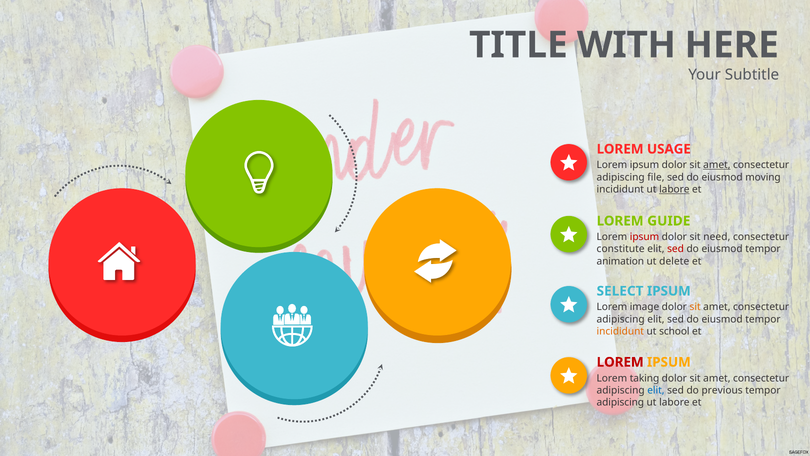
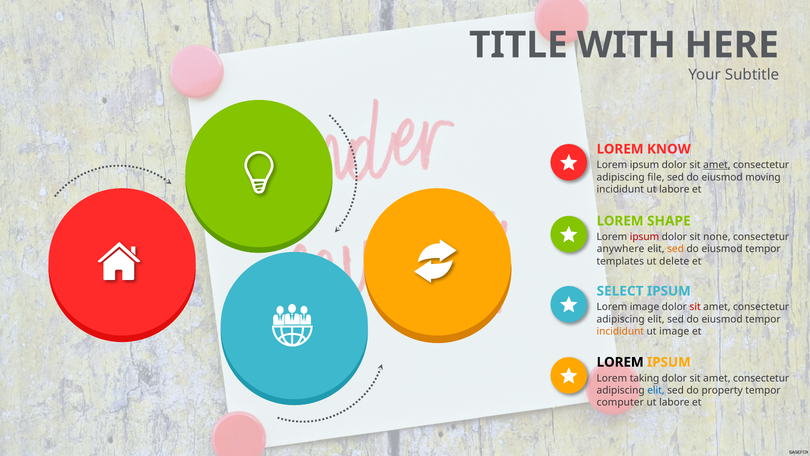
USAGE: USAGE -> KNOW
labore at (674, 189) underline: present -> none
GUIDE: GUIDE -> SHAPE
need: need -> none
constitute: constitute -> anywhere
sed at (676, 249) colour: red -> orange
animation: animation -> templates
sit at (695, 307) colour: orange -> red
ut school: school -> image
LOREM at (620, 362) colour: red -> black
previous: previous -> property
adipiscing at (620, 402): adipiscing -> computer
